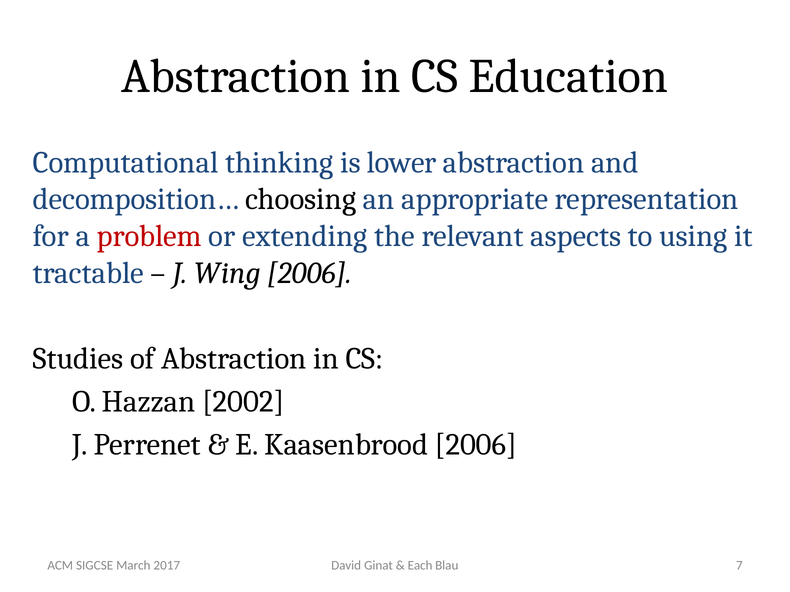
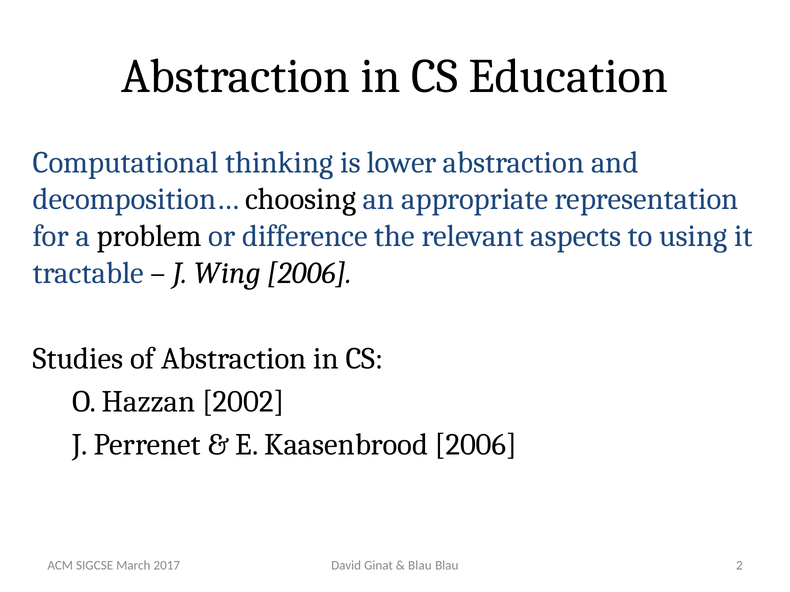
problem colour: red -> black
extending: extending -> difference
Each at (420, 566): Each -> Blau
7: 7 -> 2
